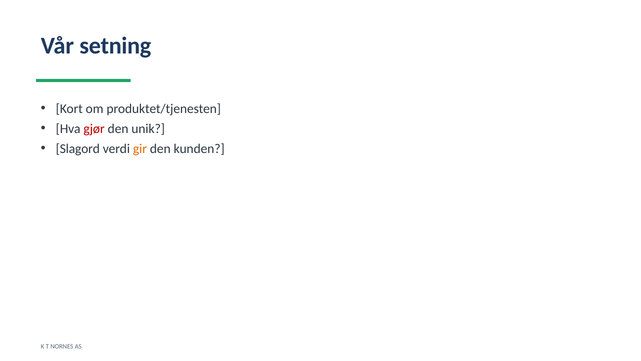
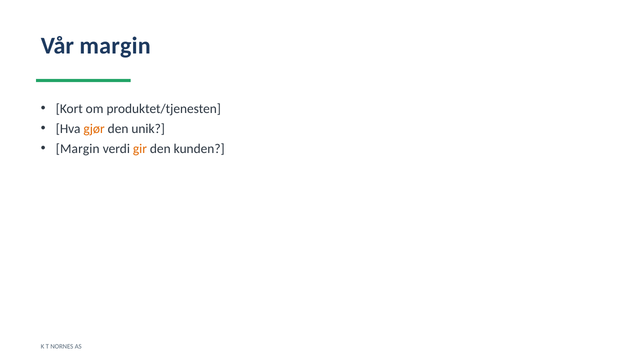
Vår setning: setning -> margin
gjør colour: red -> orange
Slagord at (78, 149): Slagord -> Margin
